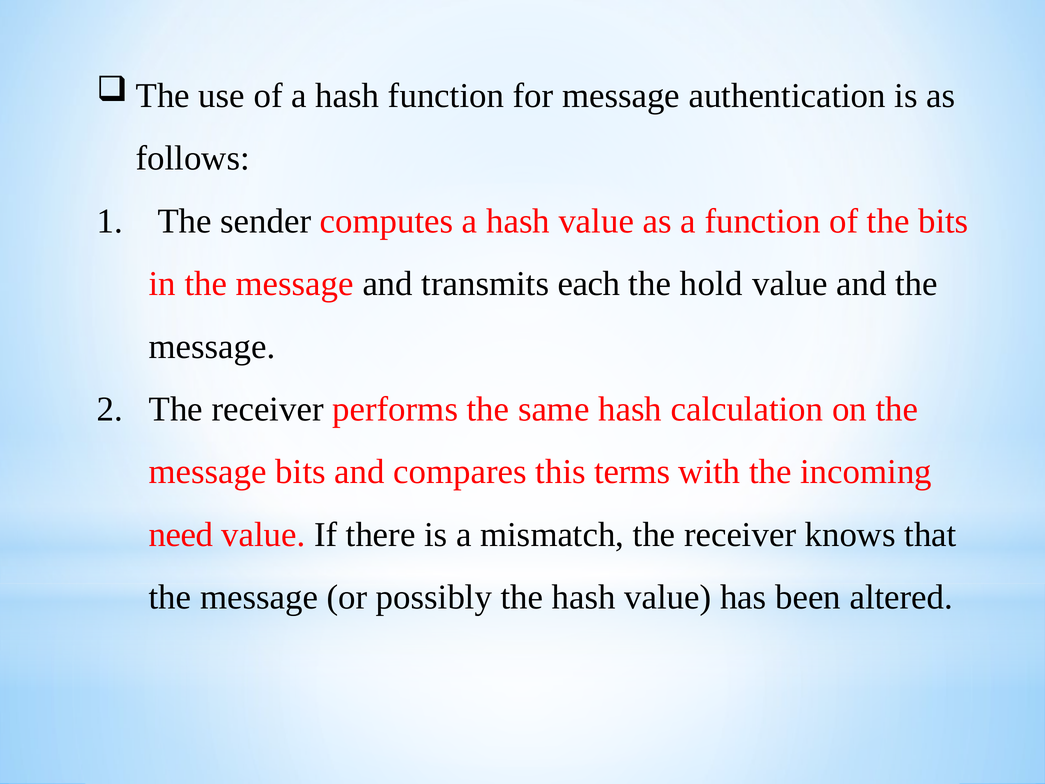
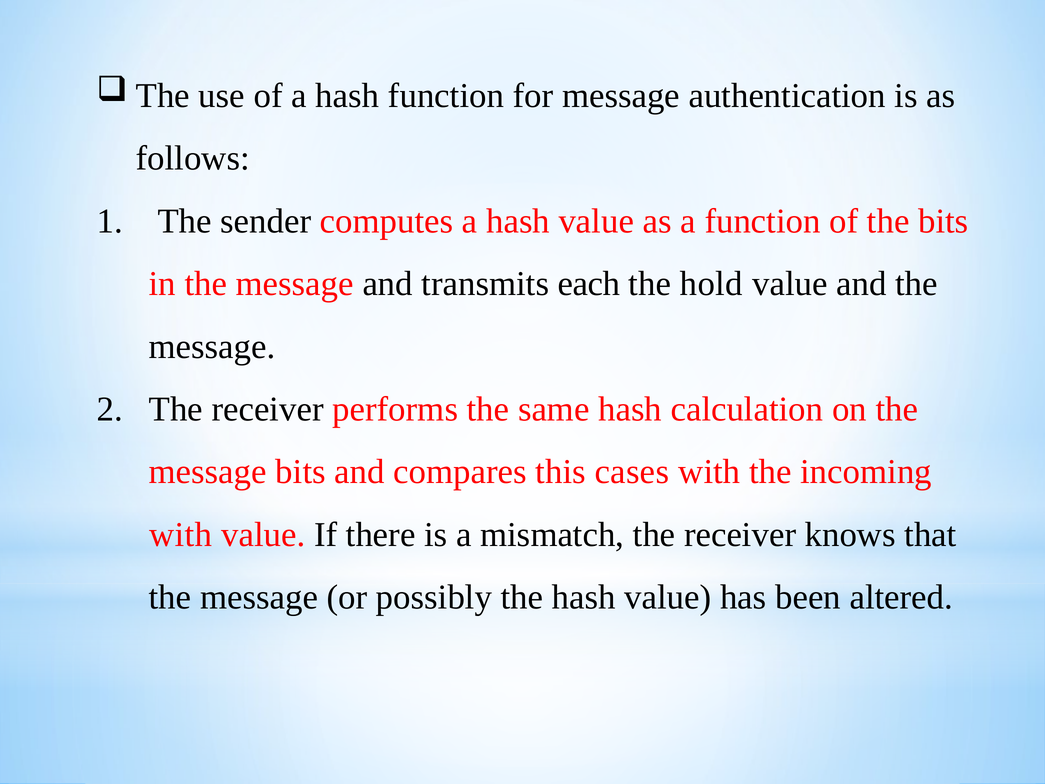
terms: terms -> cases
need at (181, 534): need -> with
